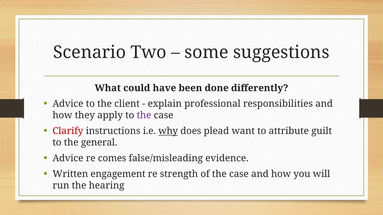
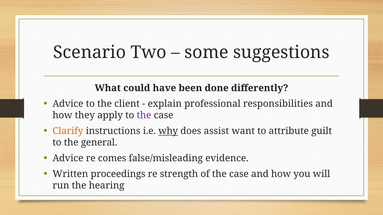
Clarify colour: red -> orange
plead: plead -> assist
engagement: engagement -> proceedings
